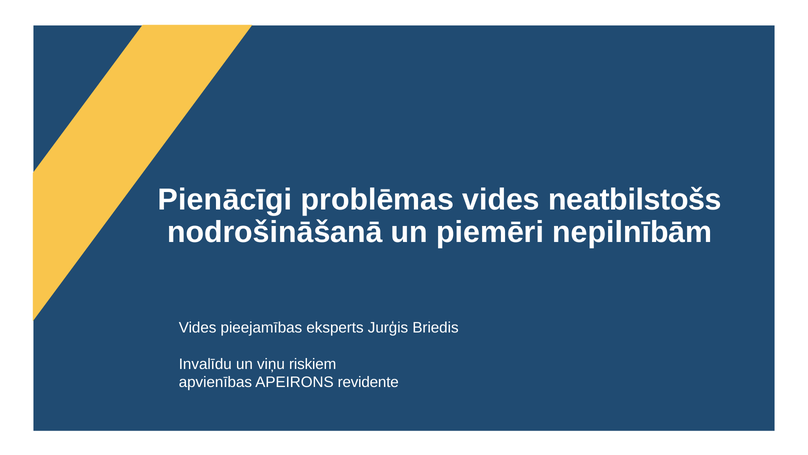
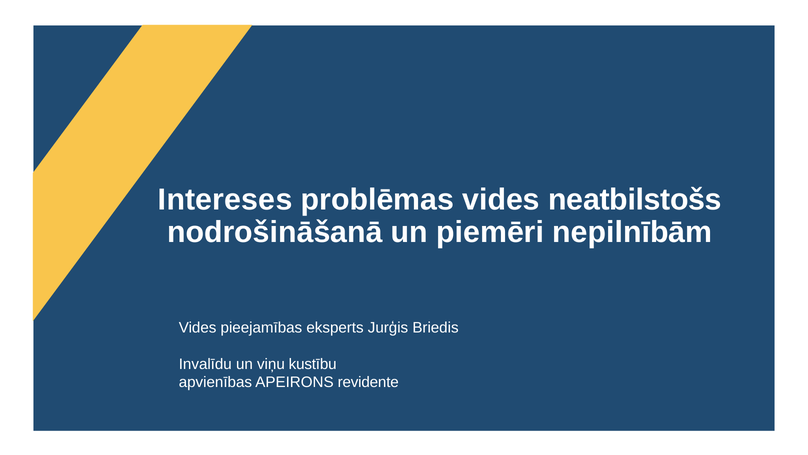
Pienācīgi: Pienācīgi -> Intereses
riskiem: riskiem -> kustību
